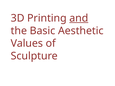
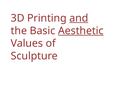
Aesthetic underline: none -> present
